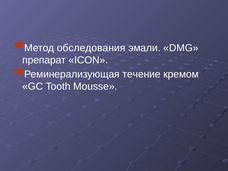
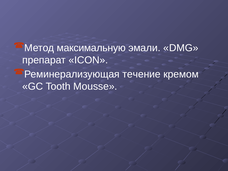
обследования: обследования -> максимальную
